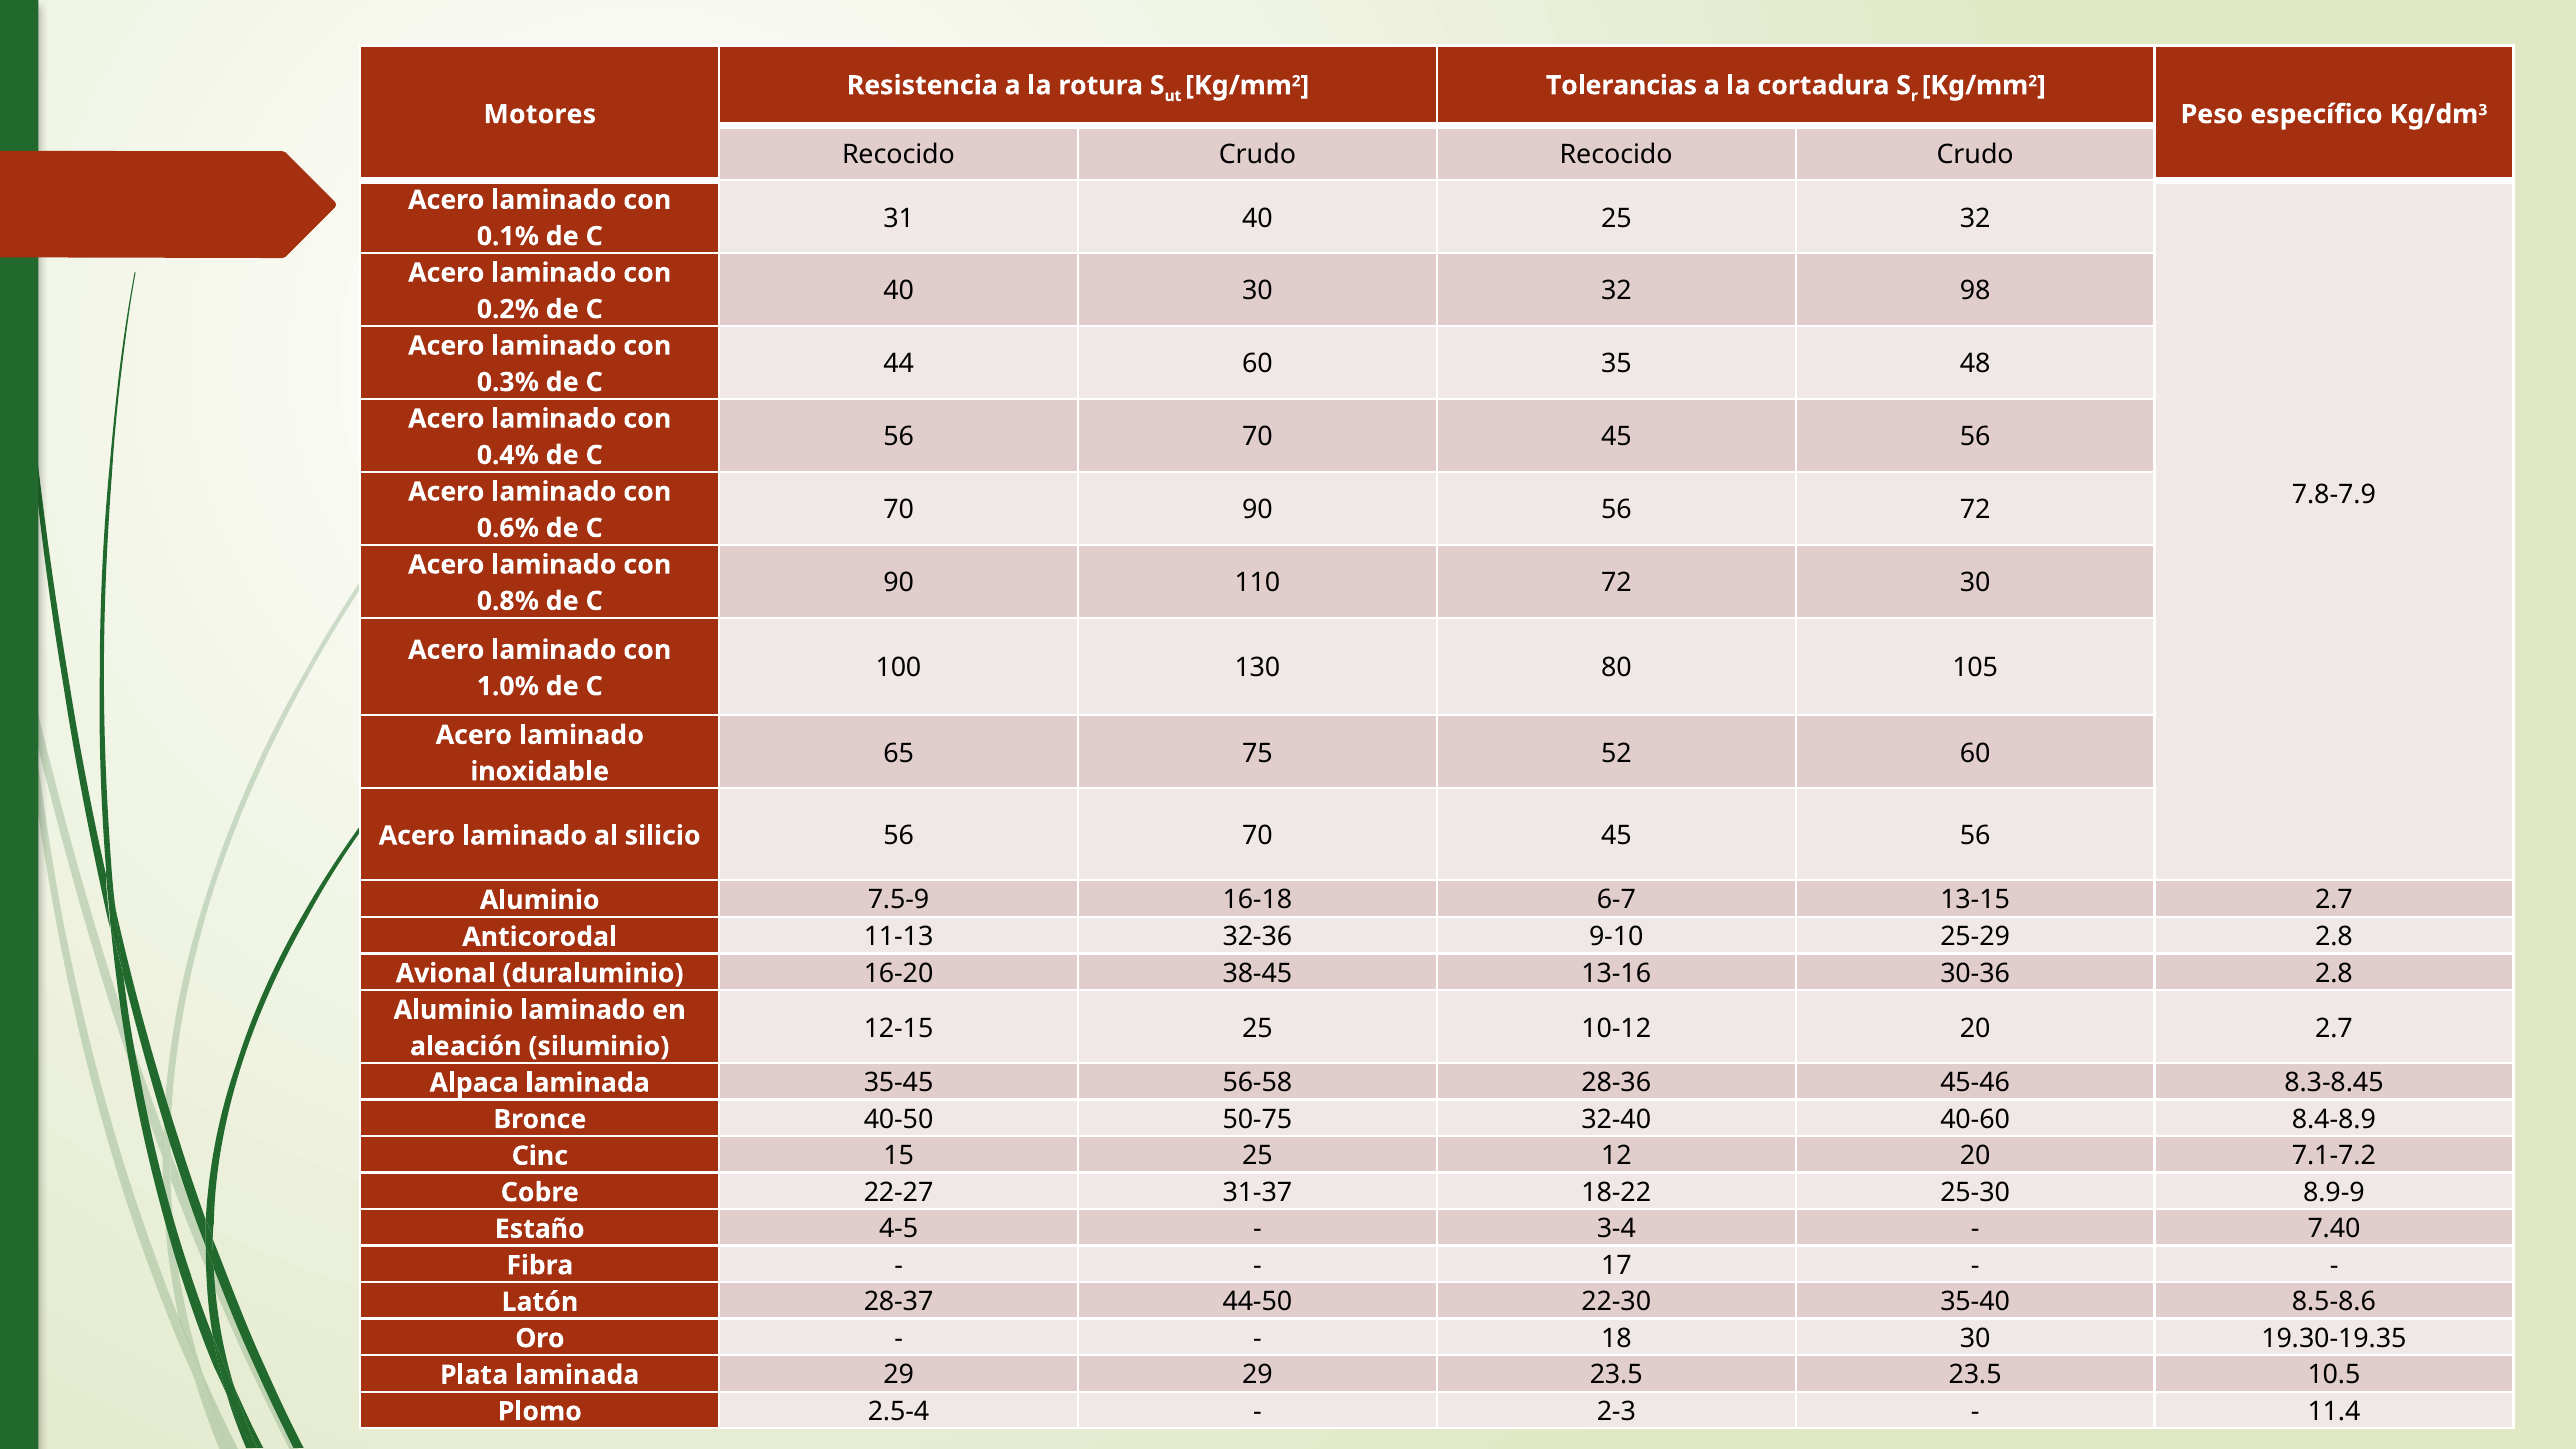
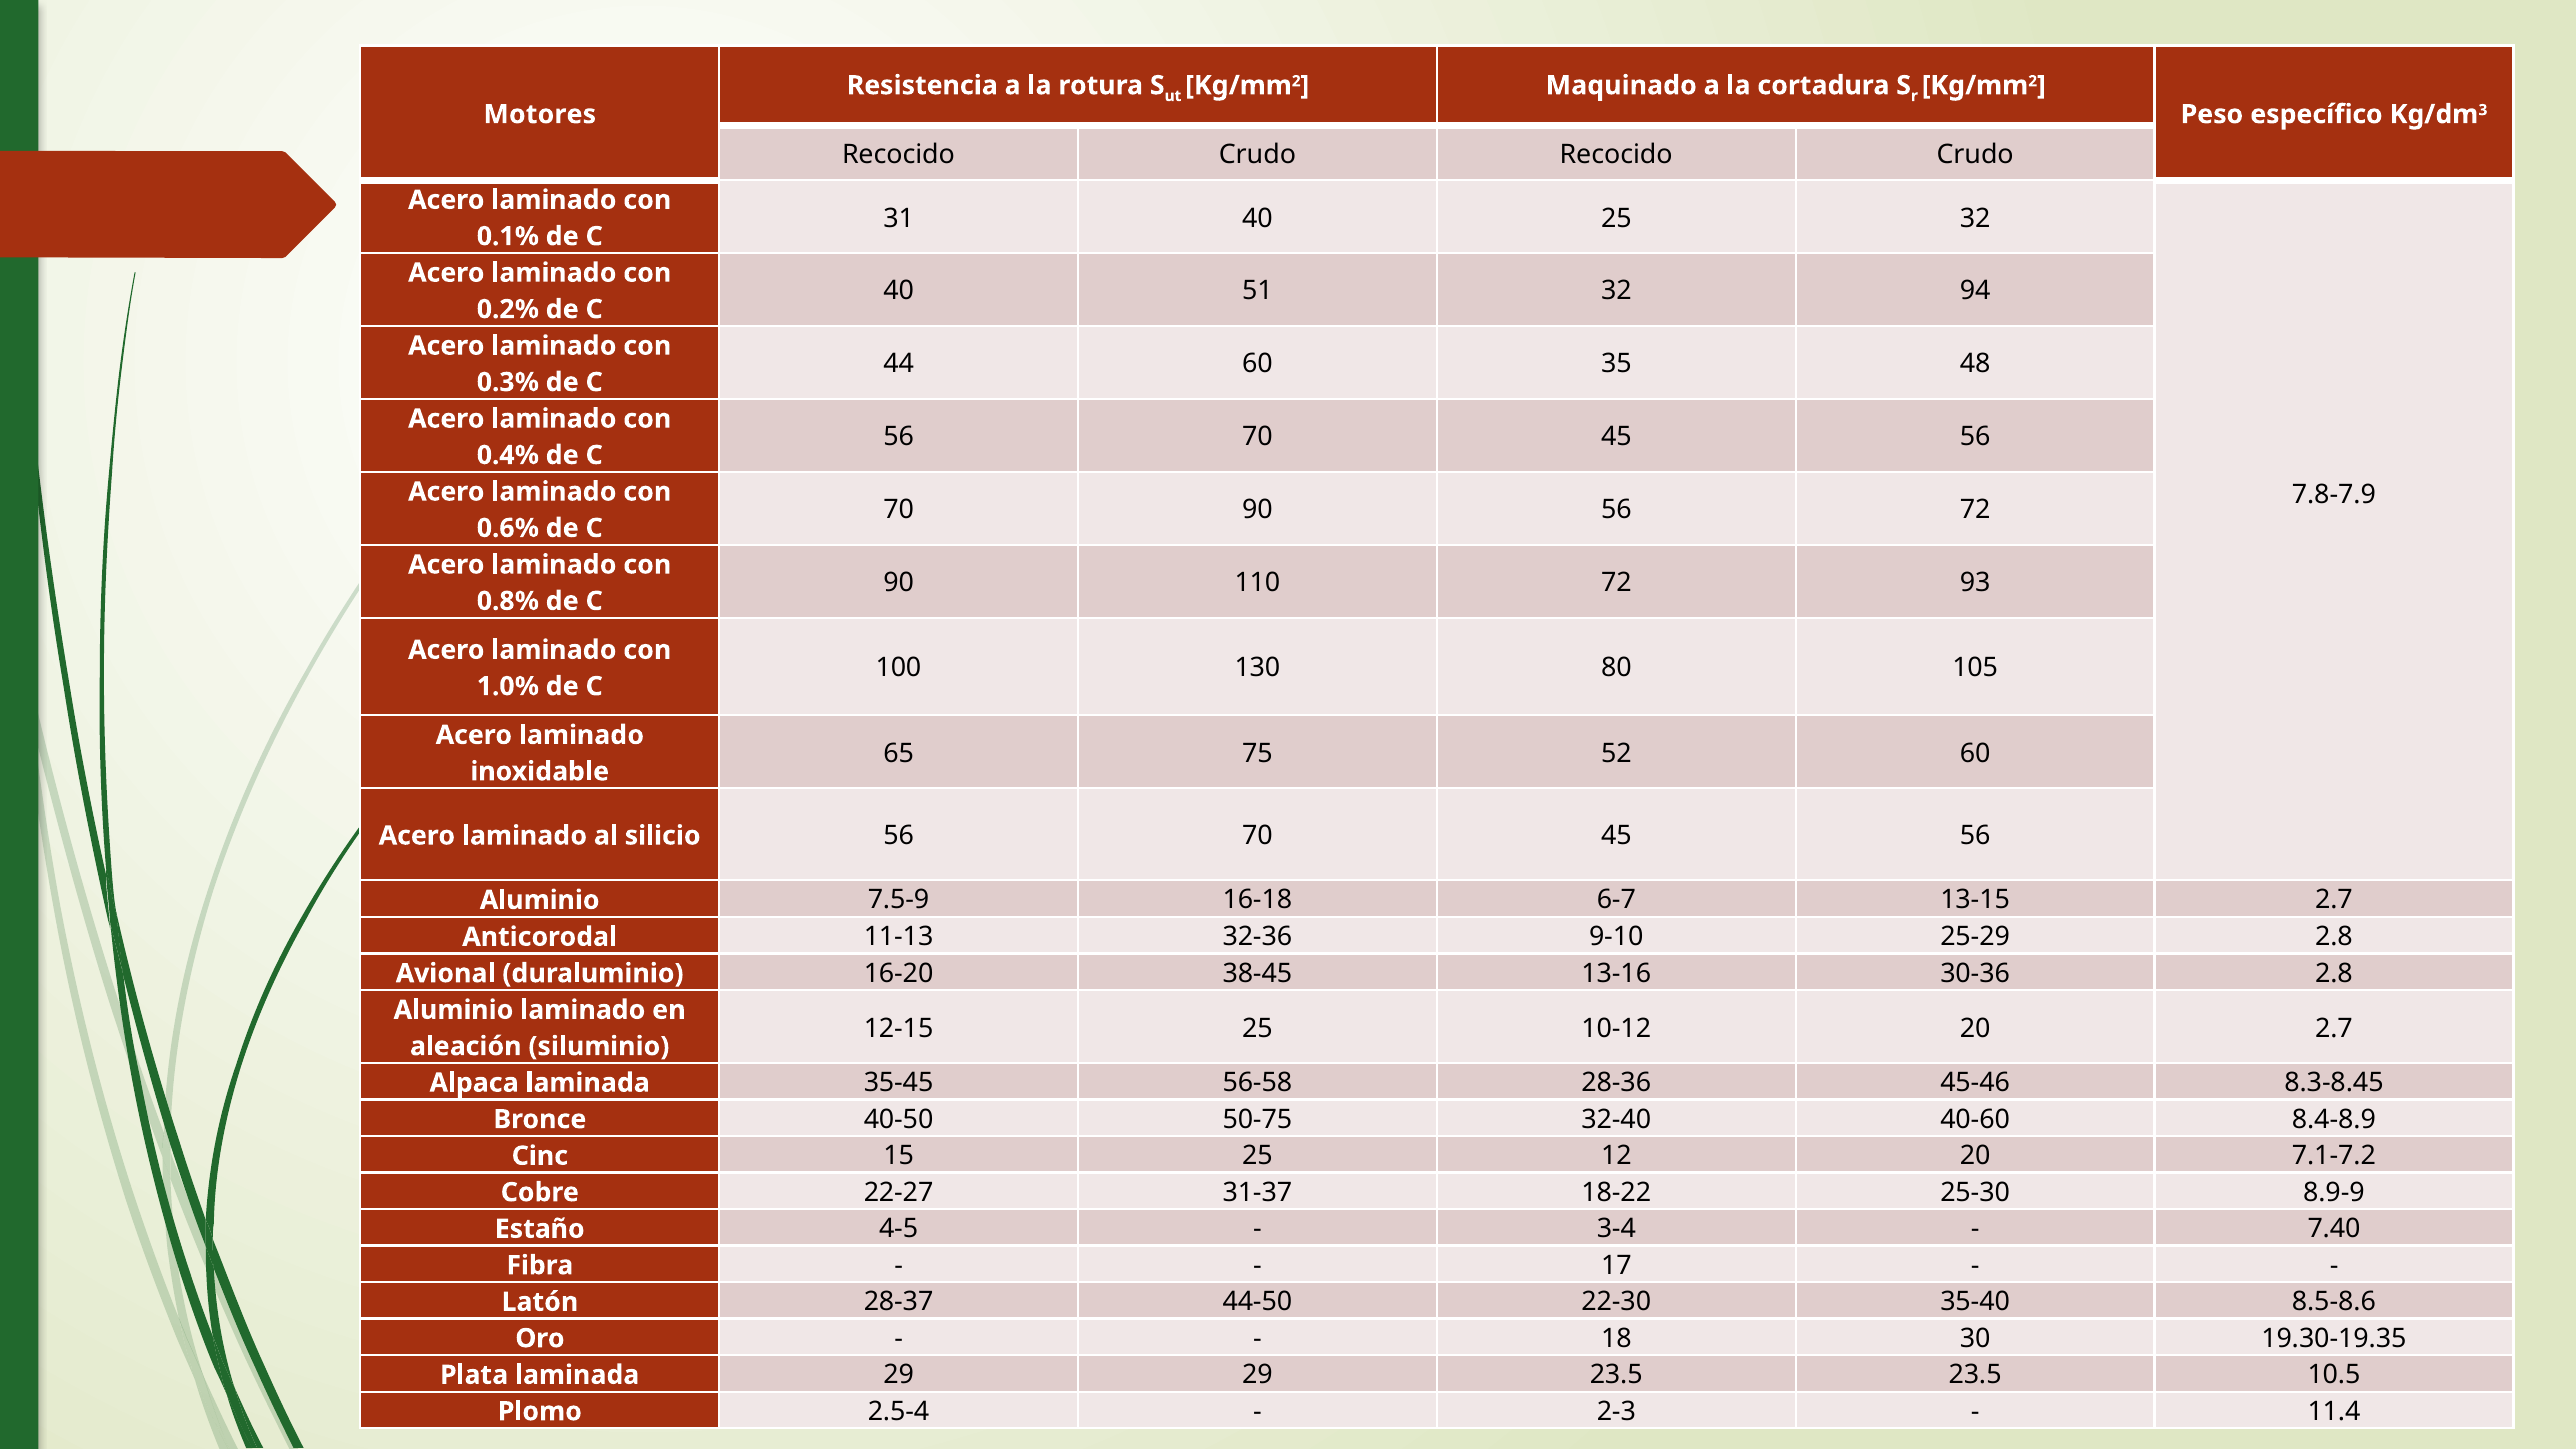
Tolerancias: Tolerancias -> Maquinado
40 30: 30 -> 51
98: 98 -> 94
72 30: 30 -> 93
